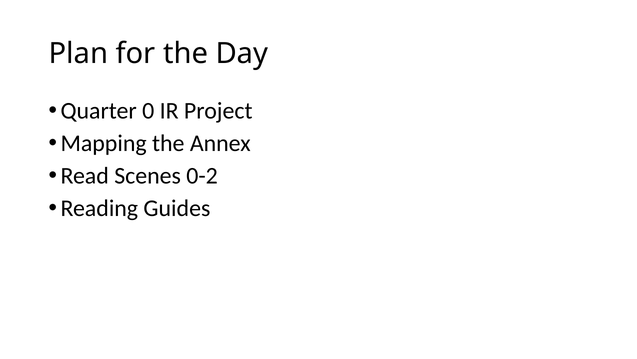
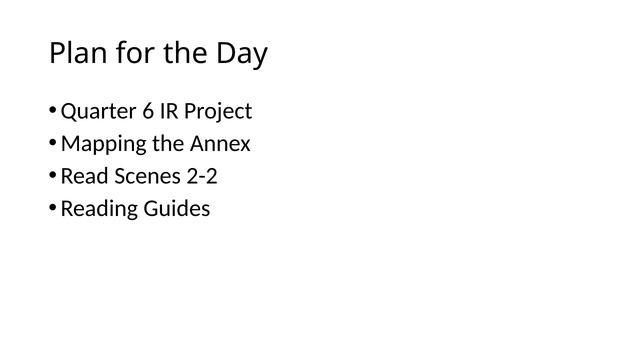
0: 0 -> 6
0-2: 0-2 -> 2-2
